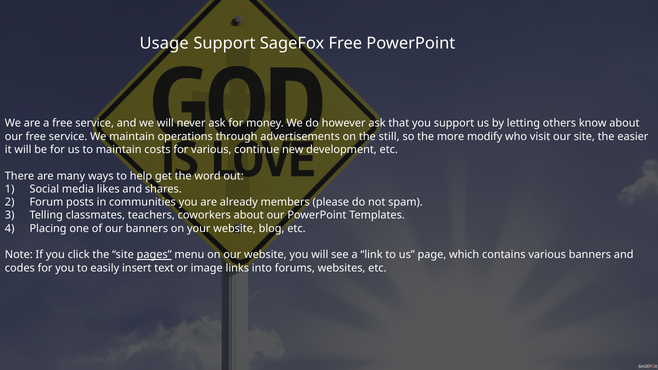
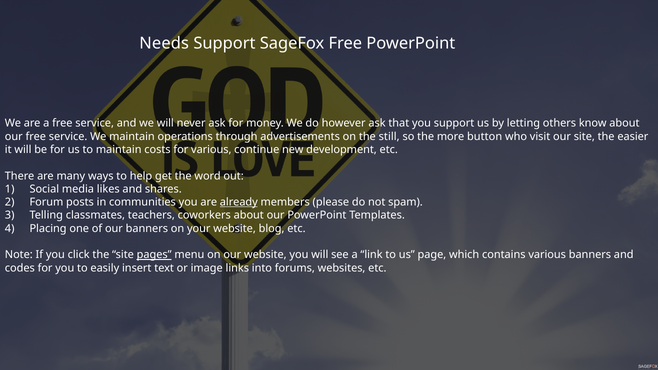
Usage: Usage -> Needs
modify: modify -> button
already underline: none -> present
